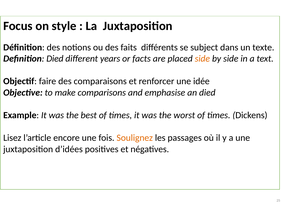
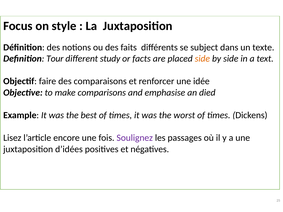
Definition Died: Died -> Tour
years: years -> study
Soulignez colour: orange -> purple
